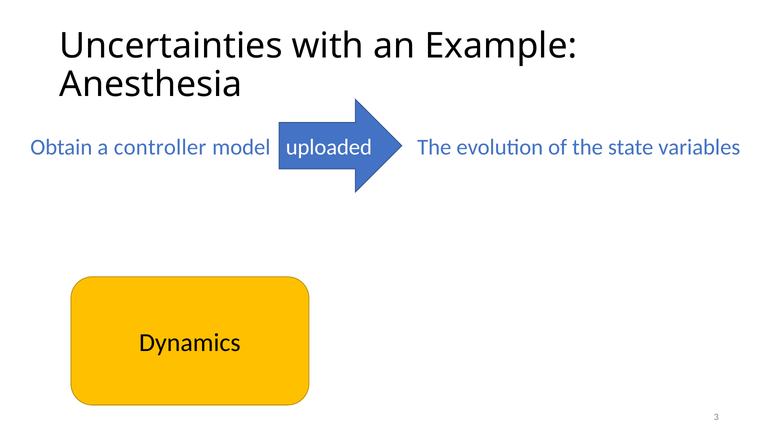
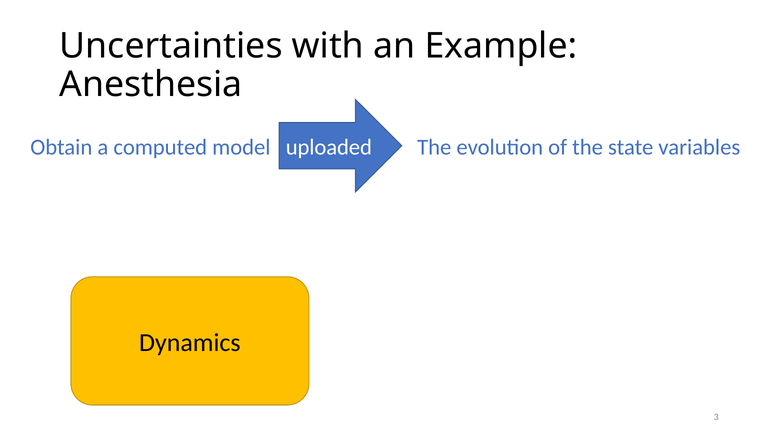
controller: controller -> computed
